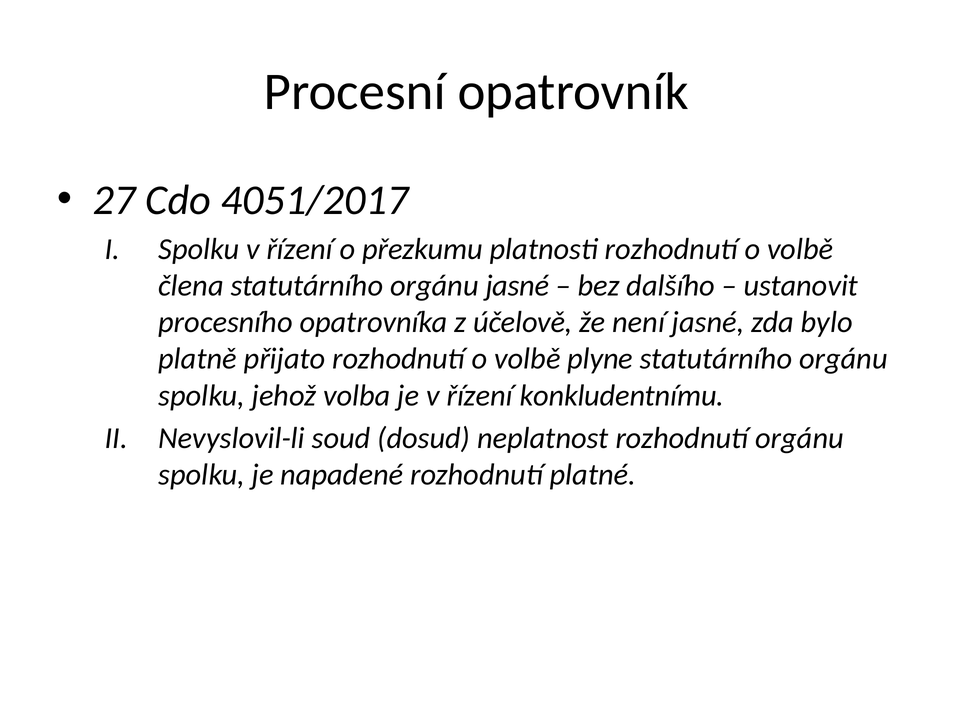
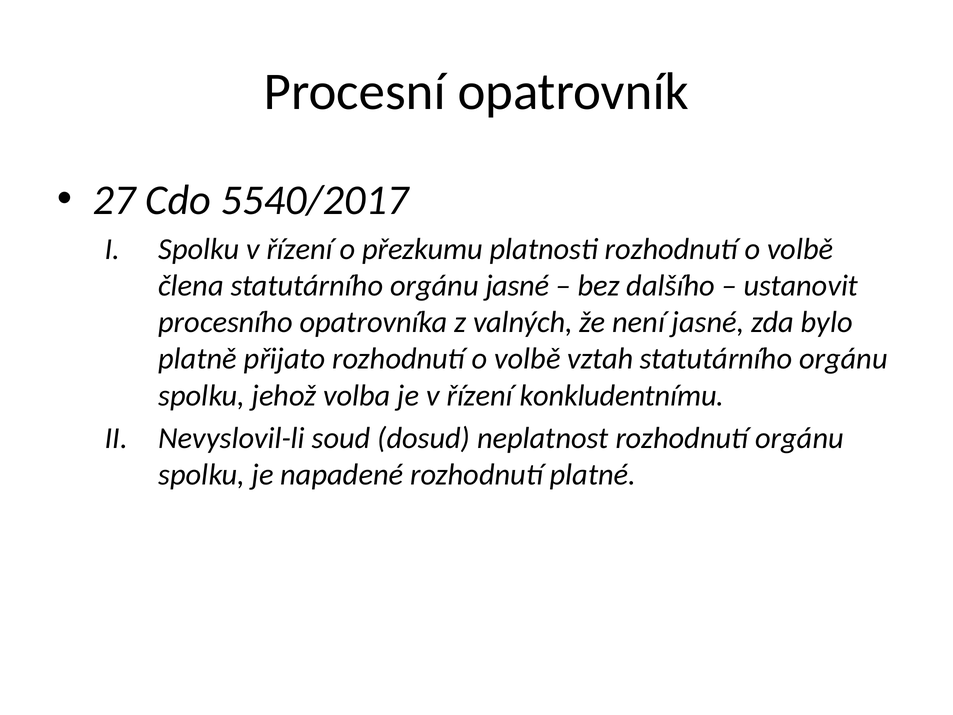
4051/2017: 4051/2017 -> 5540/2017
účelově: účelově -> valných
plyne: plyne -> vztah
